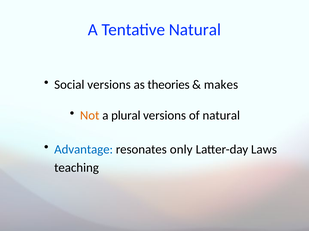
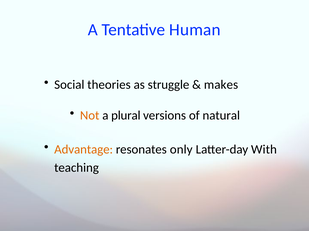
Tentative Natural: Natural -> Human
Social versions: versions -> theories
theories: theories -> struggle
Advantage colour: blue -> orange
Laws: Laws -> With
